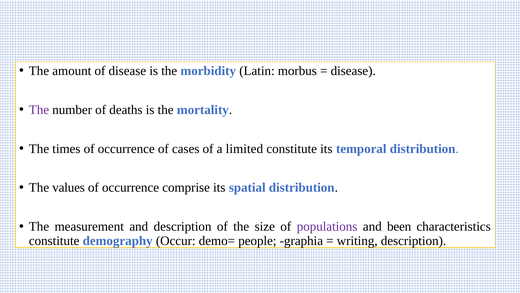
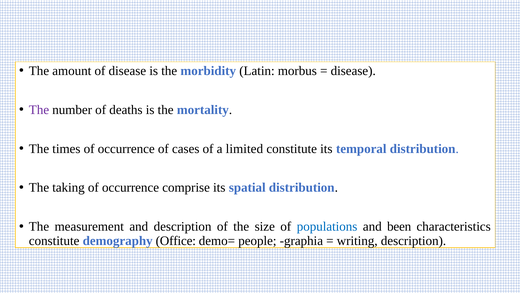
values: values -> taking
populations colour: purple -> blue
Occur: Occur -> Office
